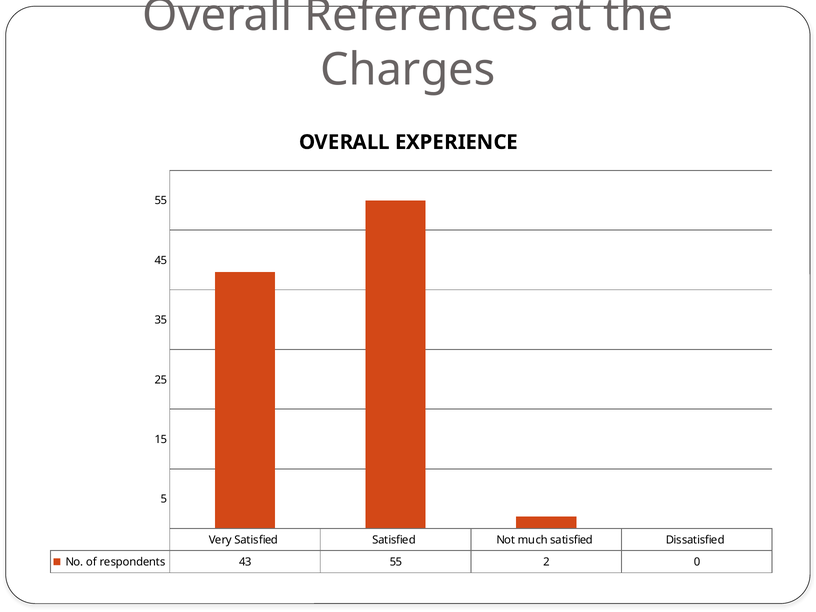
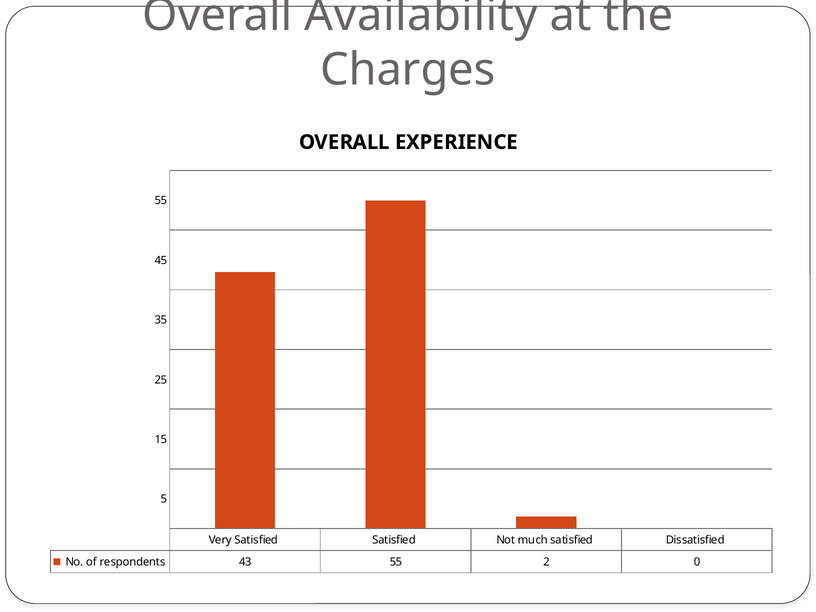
References: References -> Availability
